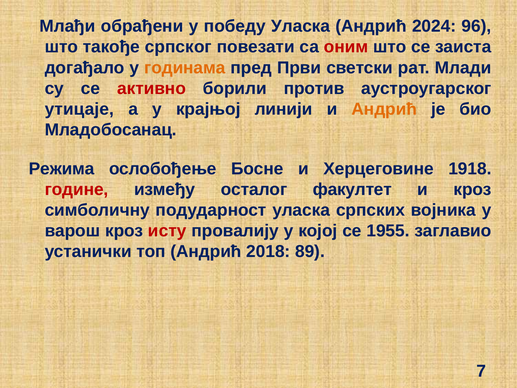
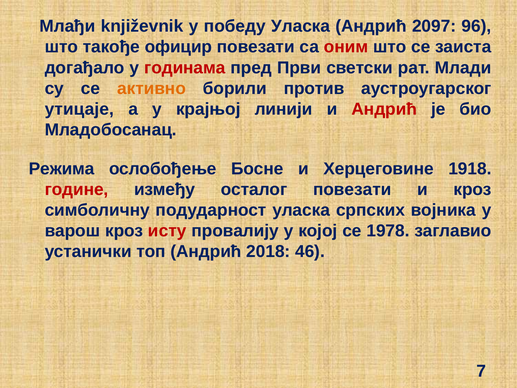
обрађени: обрађени -> književnik
2024: 2024 -> 2097
српског: српског -> официр
годинама colour: orange -> red
активно colour: red -> orange
Андрић at (384, 109) colour: orange -> red
осталог факултет: факултет -> повезати
1955: 1955 -> 1978
89: 89 -> 46
